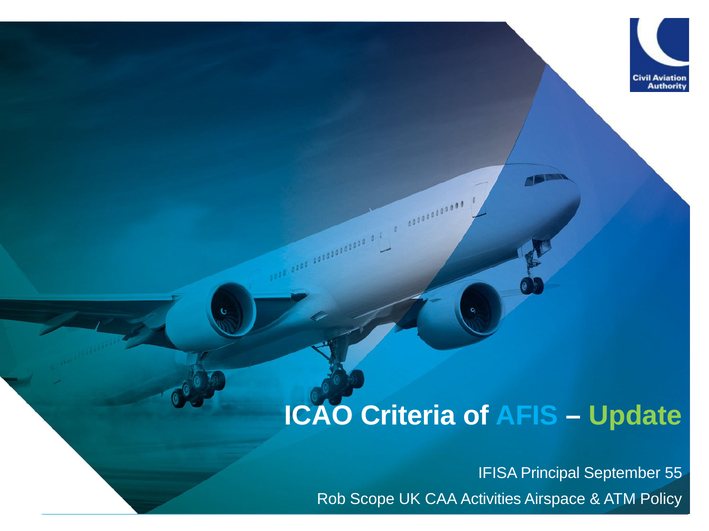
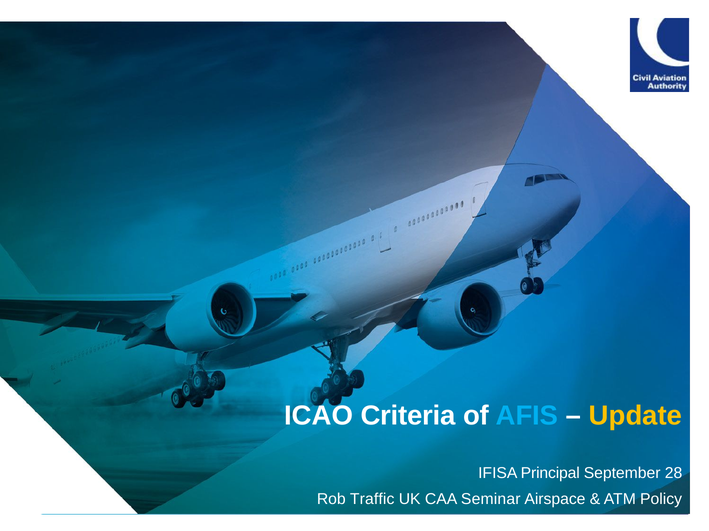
Update colour: light green -> yellow
55: 55 -> 28
Scope: Scope -> Traffic
Activities: Activities -> Seminar
